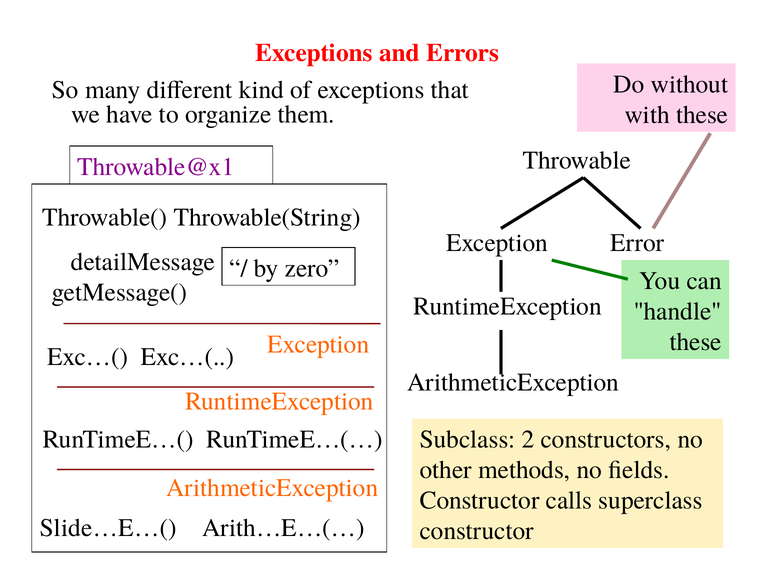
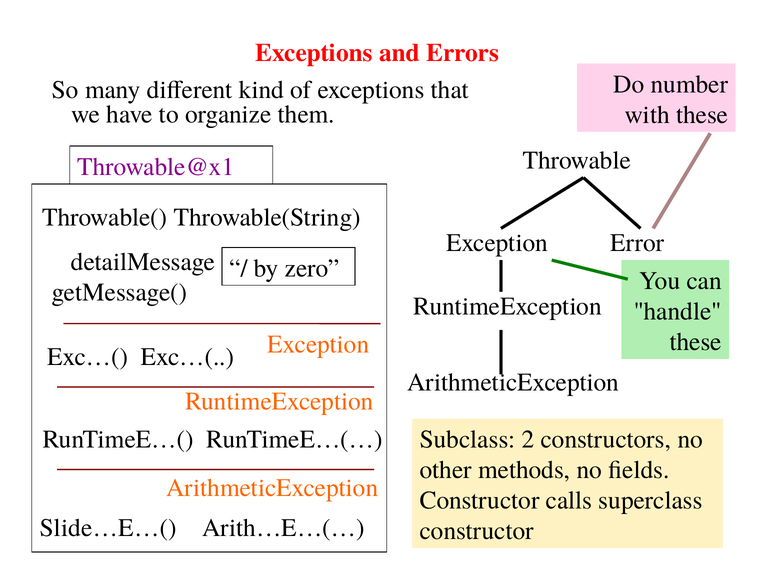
without: without -> number
